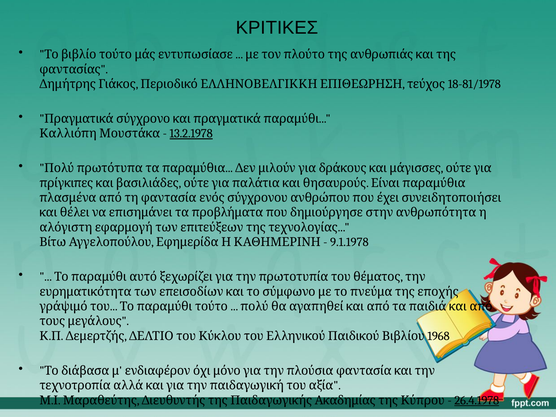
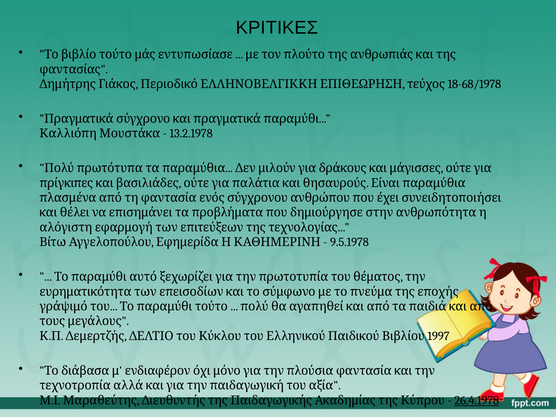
18-81/1978: 18-81/1978 -> 18-68/1978
13.2.1978 underline: present -> none
9.1.1978: 9.1.1978 -> 9.5.1978
1968: 1968 -> 1997
